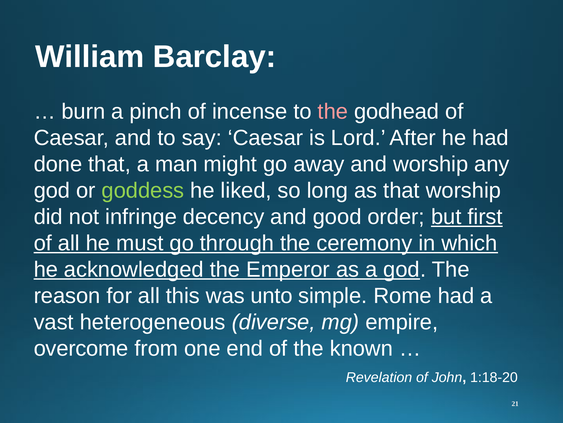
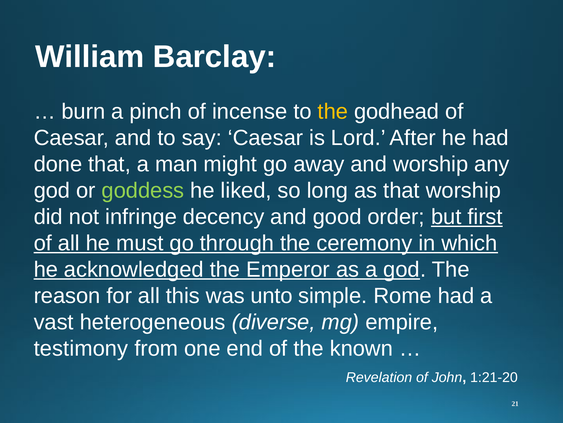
the at (333, 111) colour: pink -> yellow
overcome: overcome -> testimony
1:18-20: 1:18-20 -> 1:21-20
